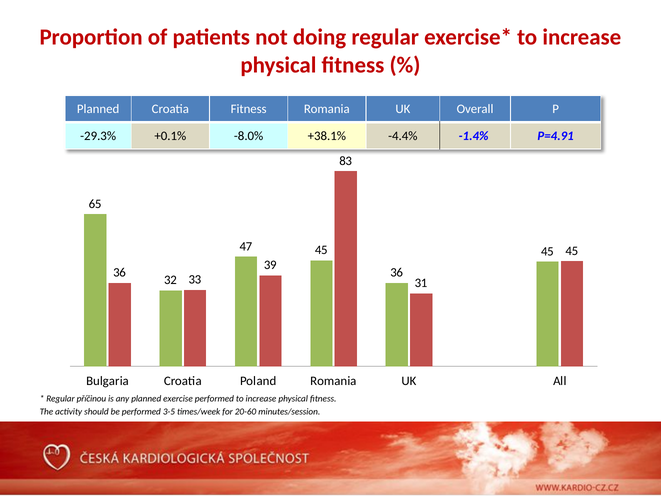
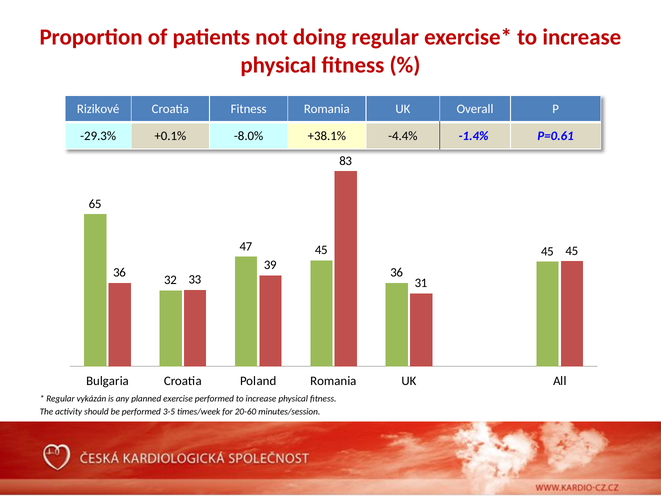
Planned at (98, 109): Planned -> Rizikové
P=4.91: P=4.91 -> P=0.61
příčinou: příčinou -> vykázán
